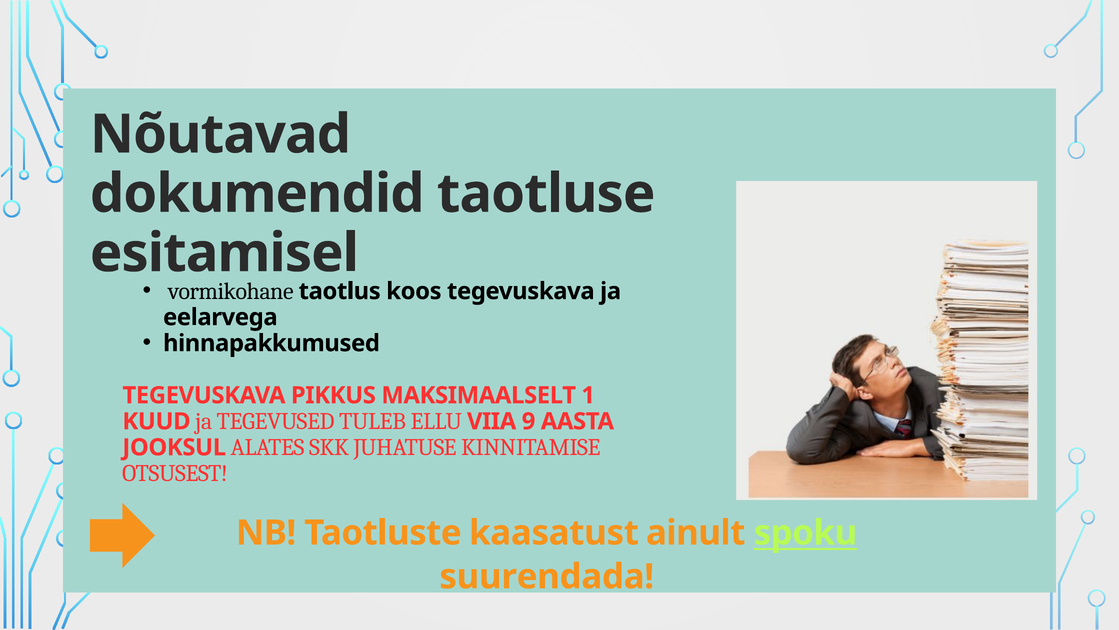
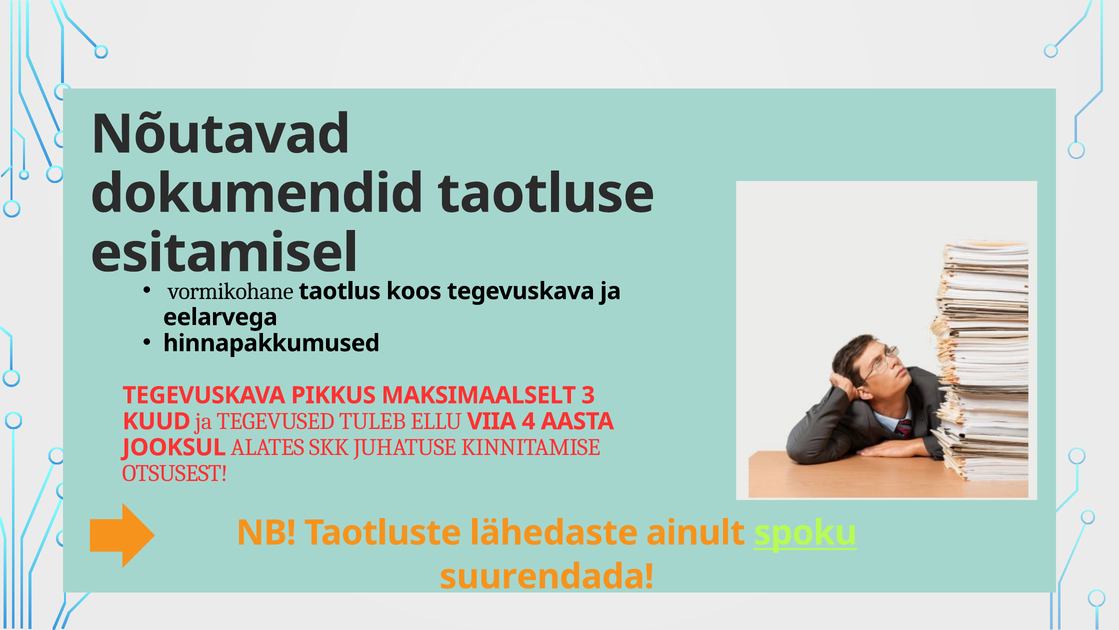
1: 1 -> 3
9: 9 -> 4
kaasatust: kaasatust -> lähedaste
